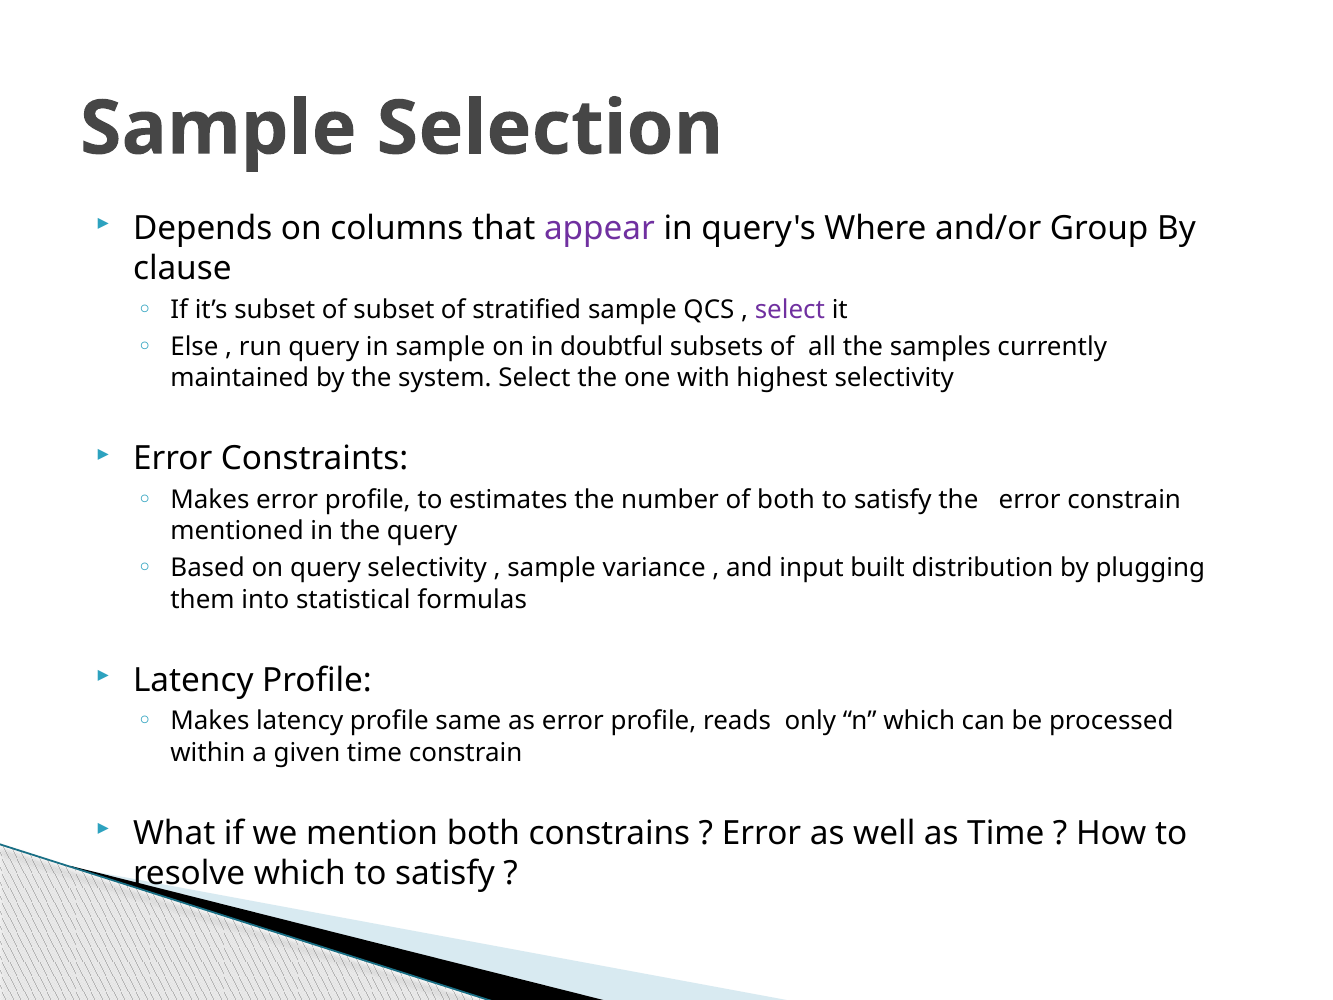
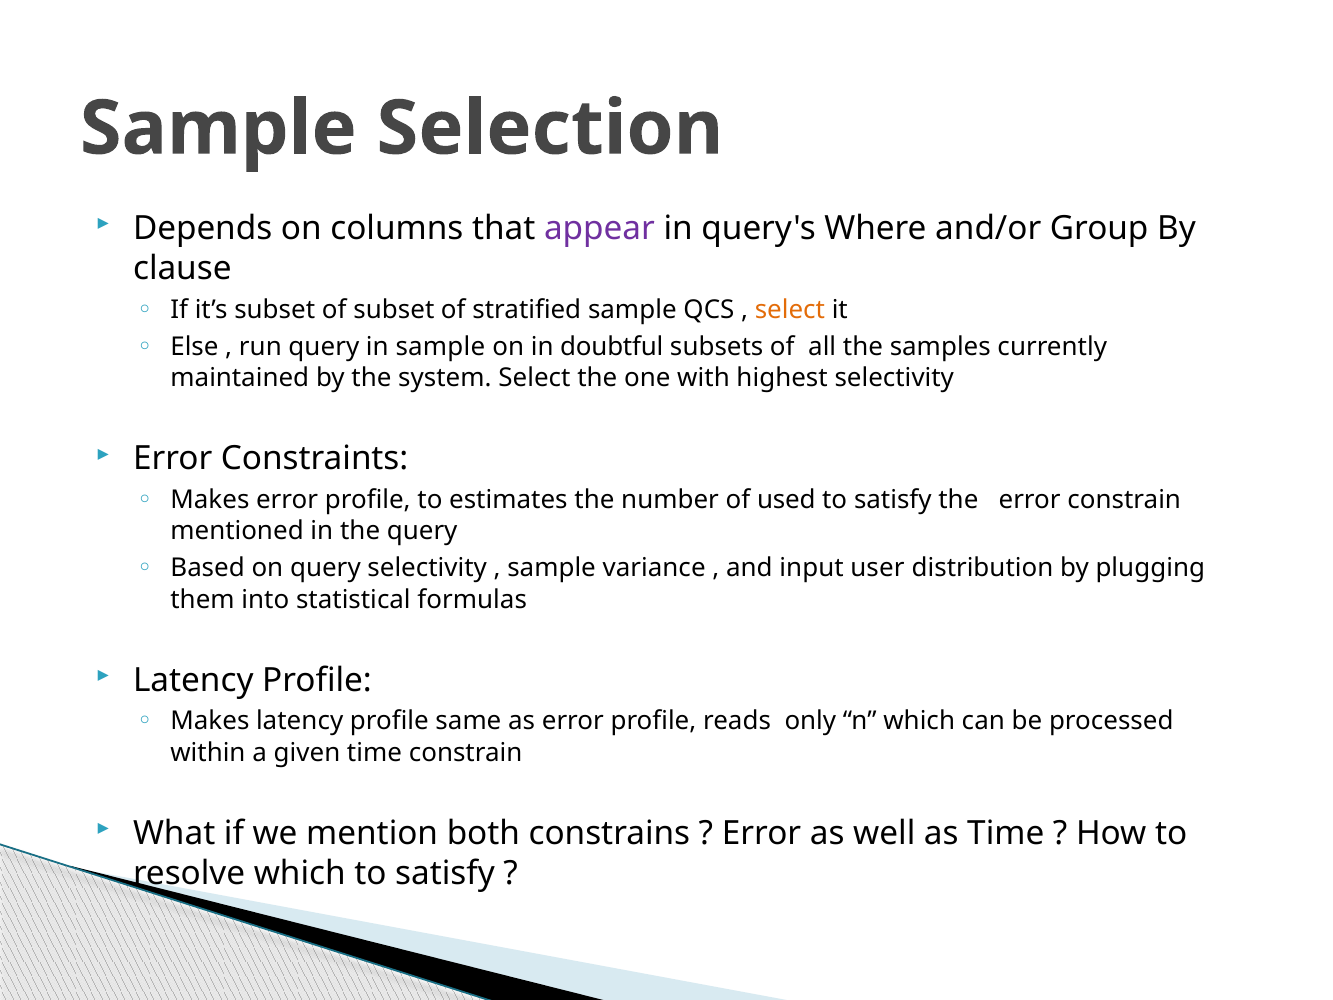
select at (790, 310) colour: purple -> orange
of both: both -> used
built: built -> user
